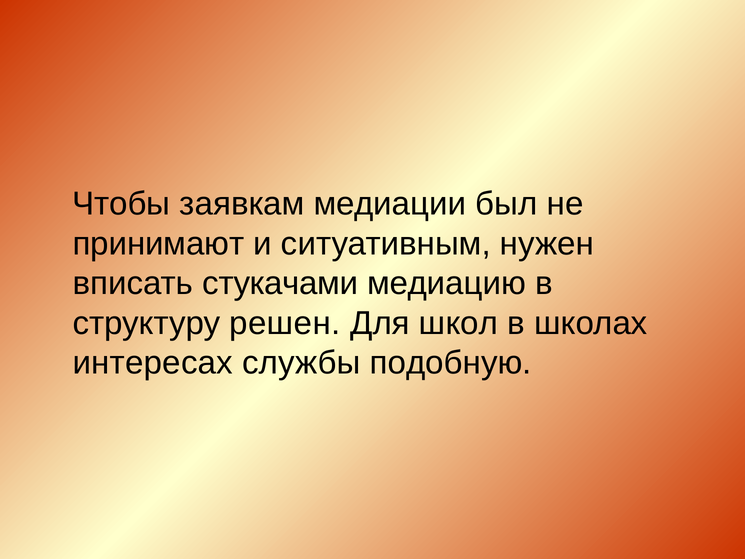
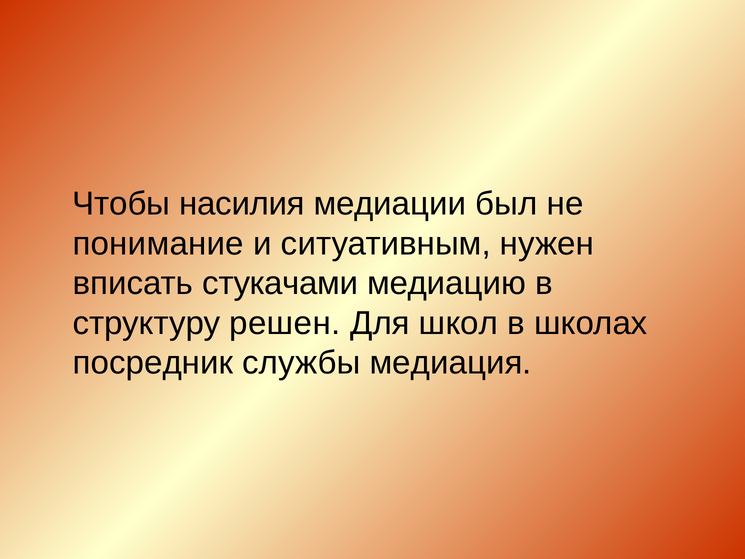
заявкам: заявкам -> насилия
принимают: принимают -> понимание
интересах: интересах -> посредник
подобную: подобную -> медиация
